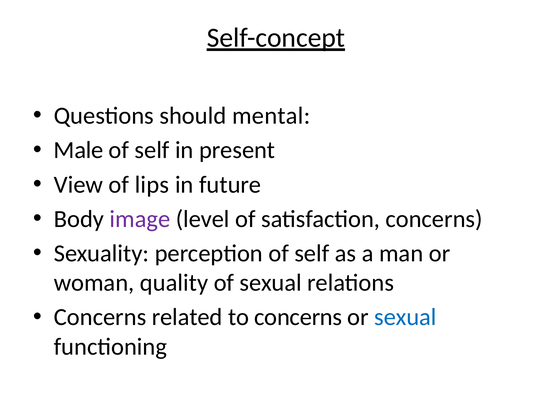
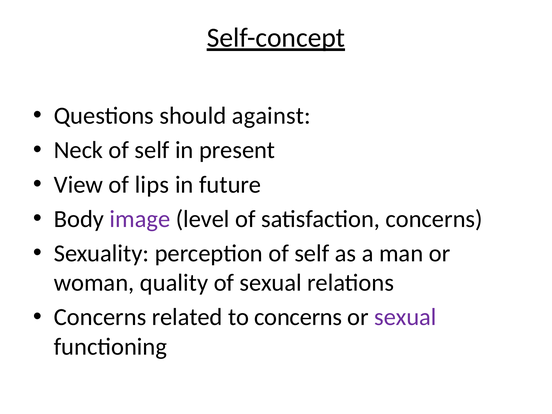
mental: mental -> against
Male: Male -> Neck
sexual at (405, 317) colour: blue -> purple
